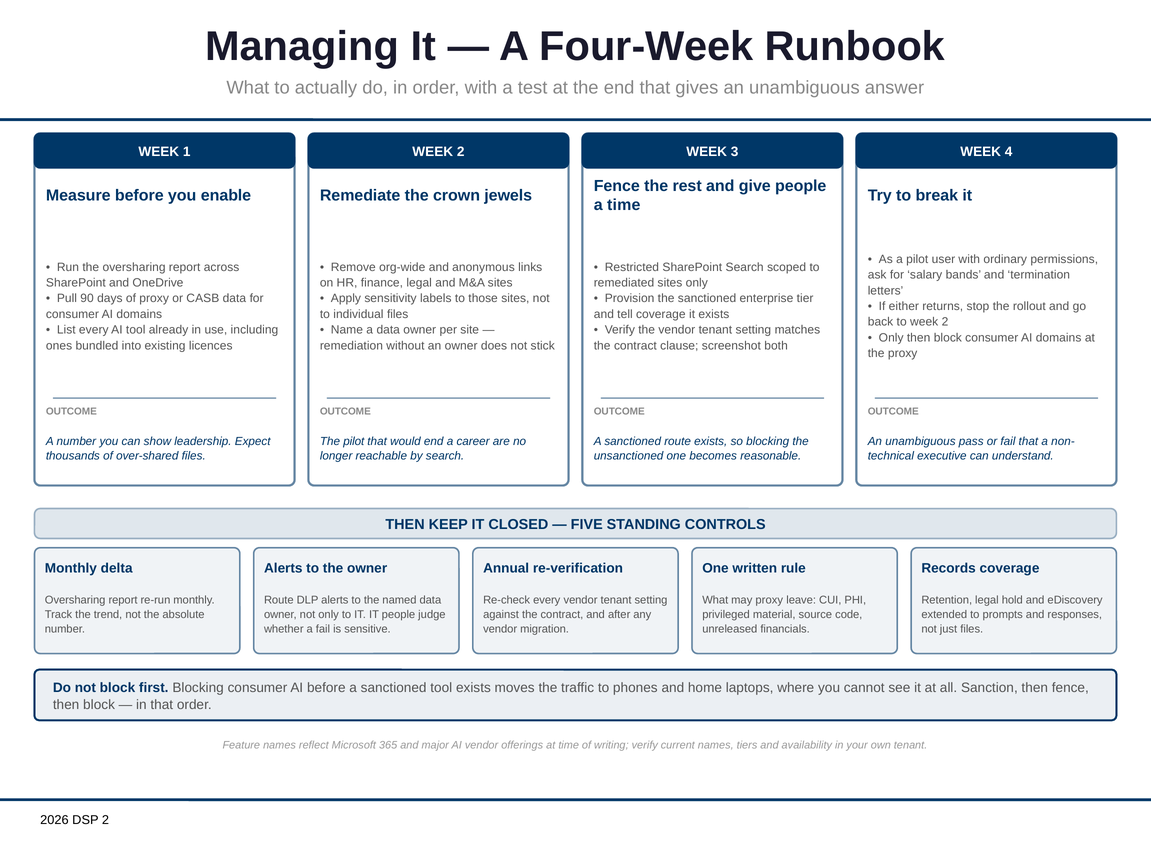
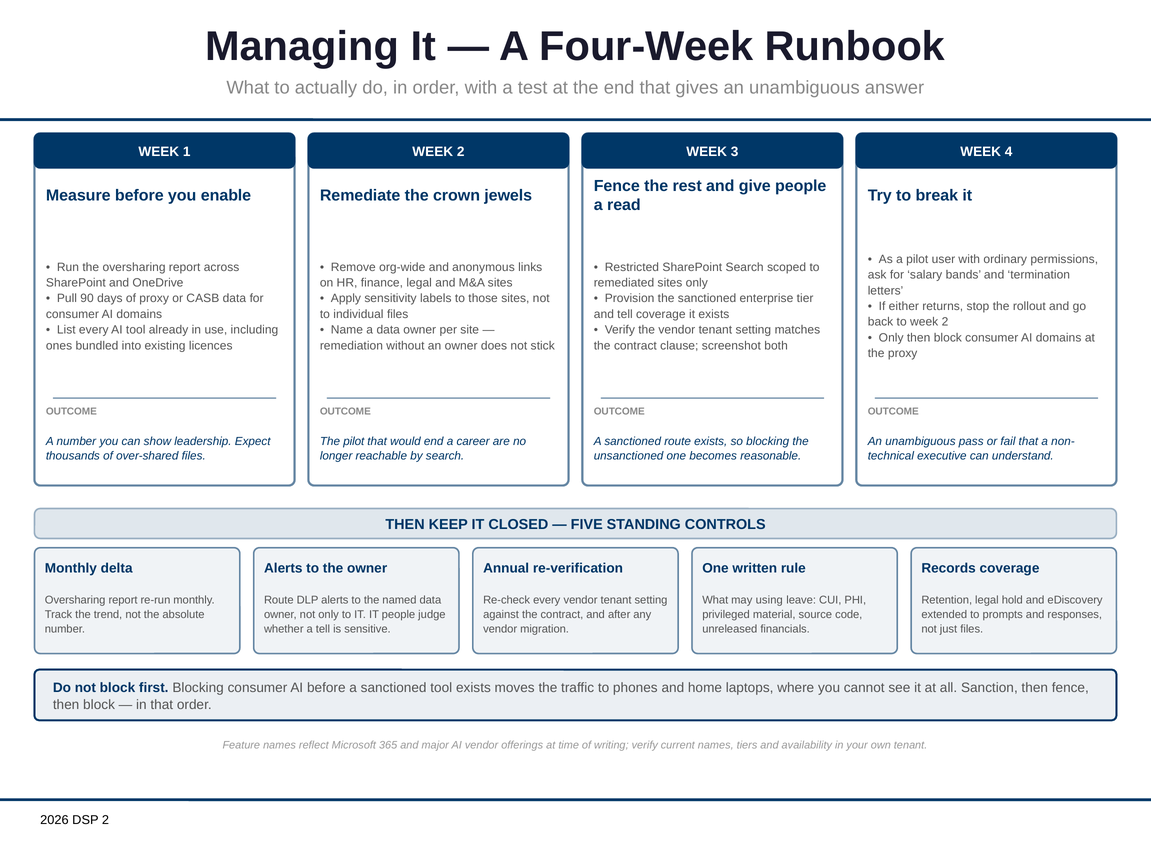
a time: time -> read
may proxy: proxy -> using
a fail: fail -> tell
